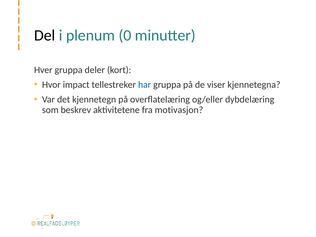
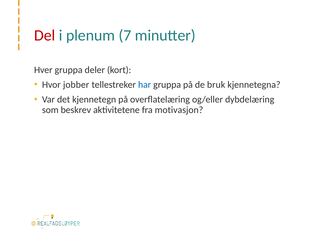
Del colour: black -> red
0: 0 -> 7
impact: impact -> jobber
viser: viser -> bruk
